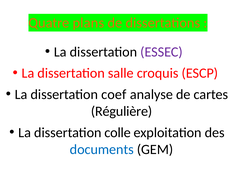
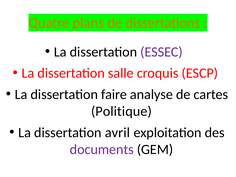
coef: coef -> faire
Régulière: Régulière -> Politique
colle: colle -> avril
documents colour: blue -> purple
